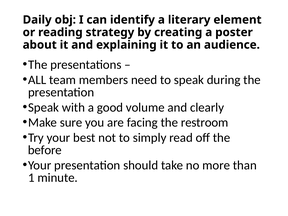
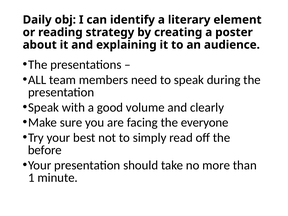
restroom: restroom -> everyone
